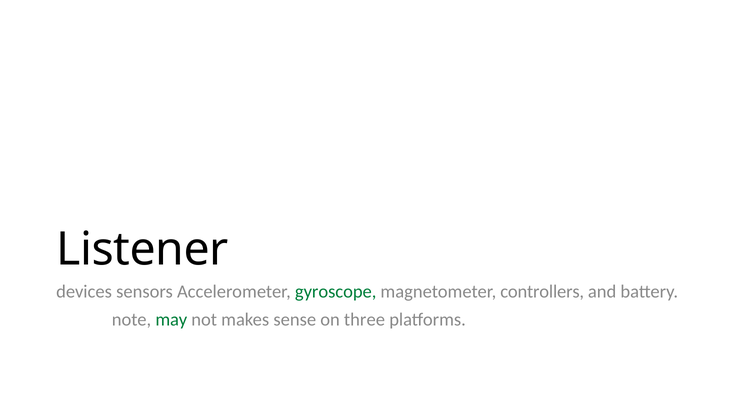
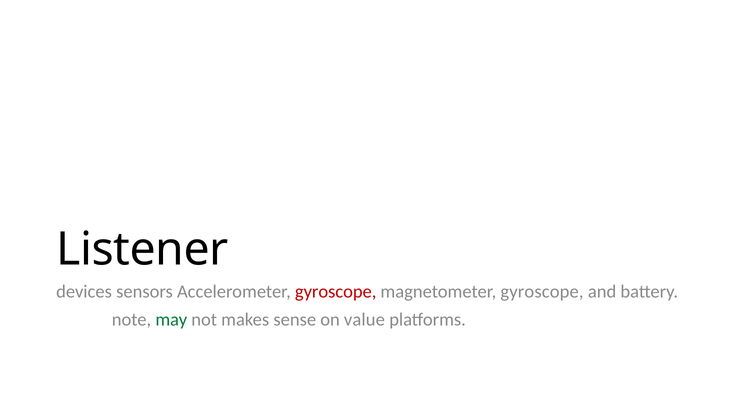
gyroscope at (336, 292) colour: green -> red
magnetometer controllers: controllers -> gyroscope
three: three -> value
